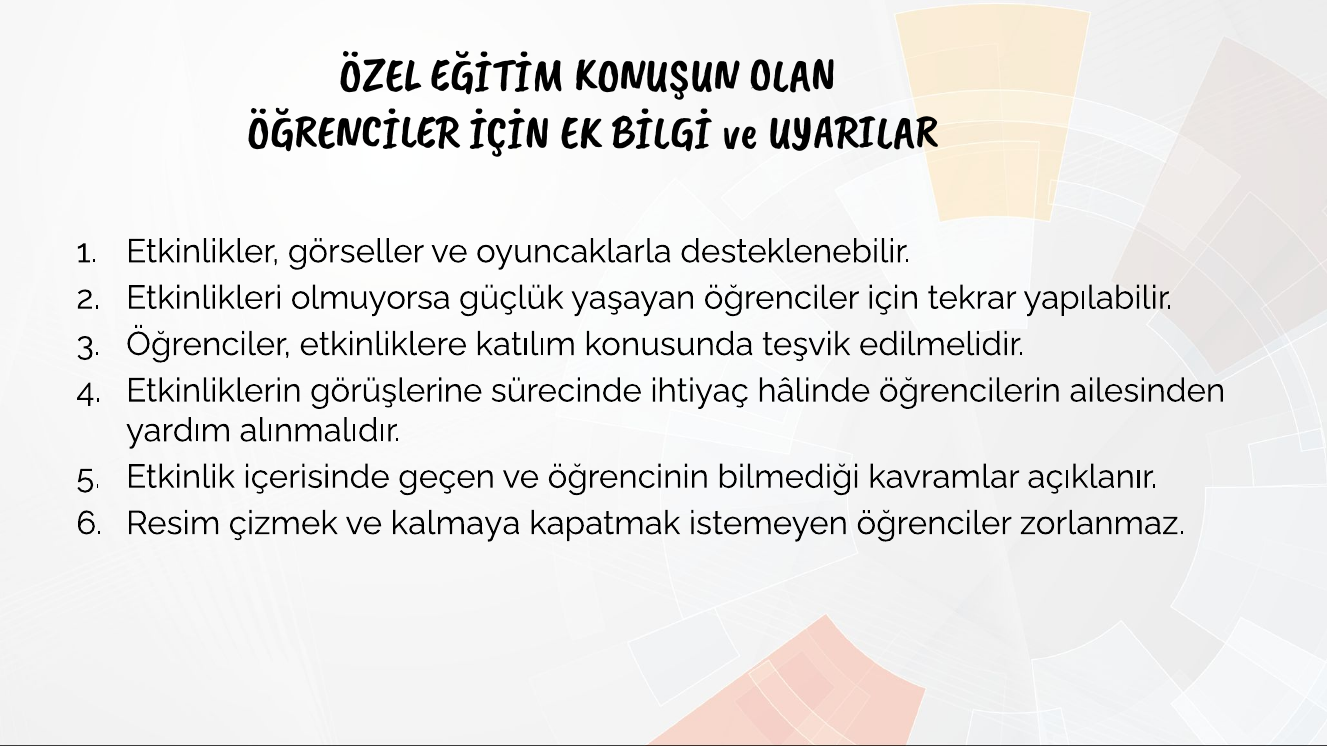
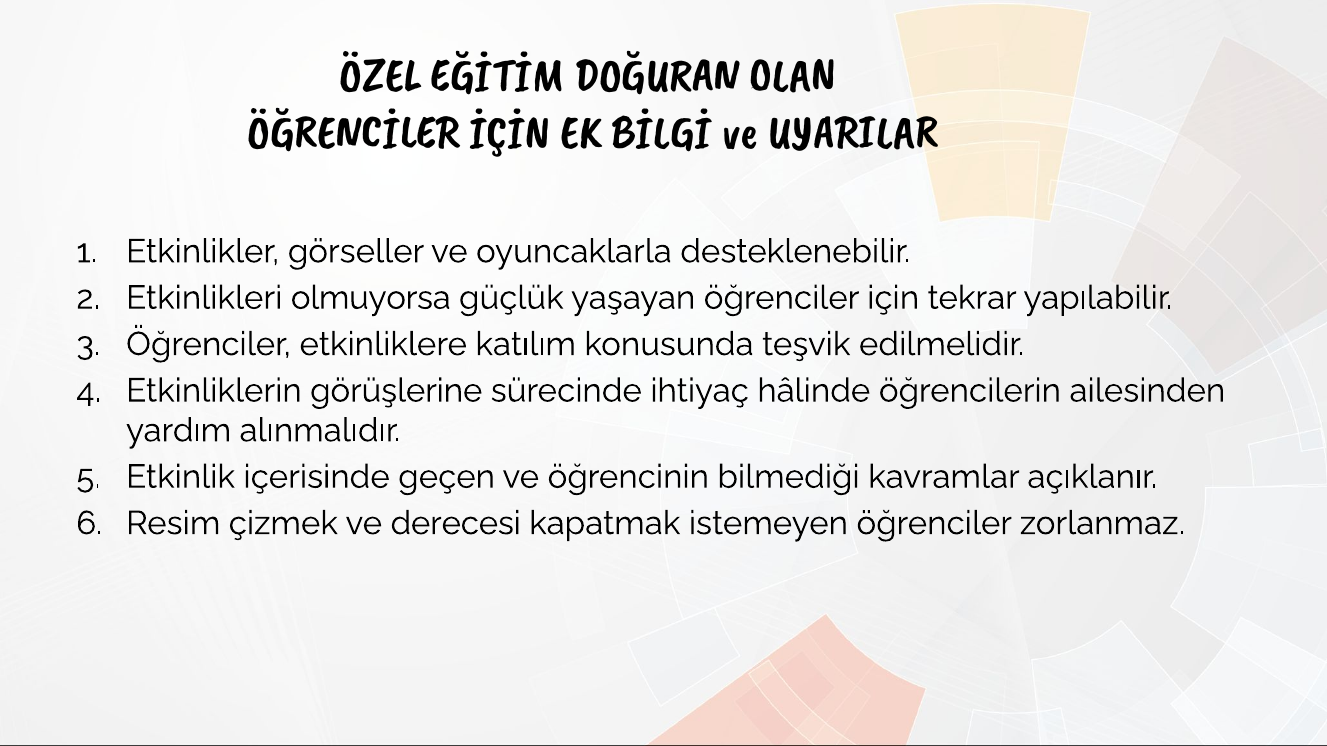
KONUŞUN: KONUŞUN -> DOĞURAN
kalmaya: kalmaya -> derecesi
